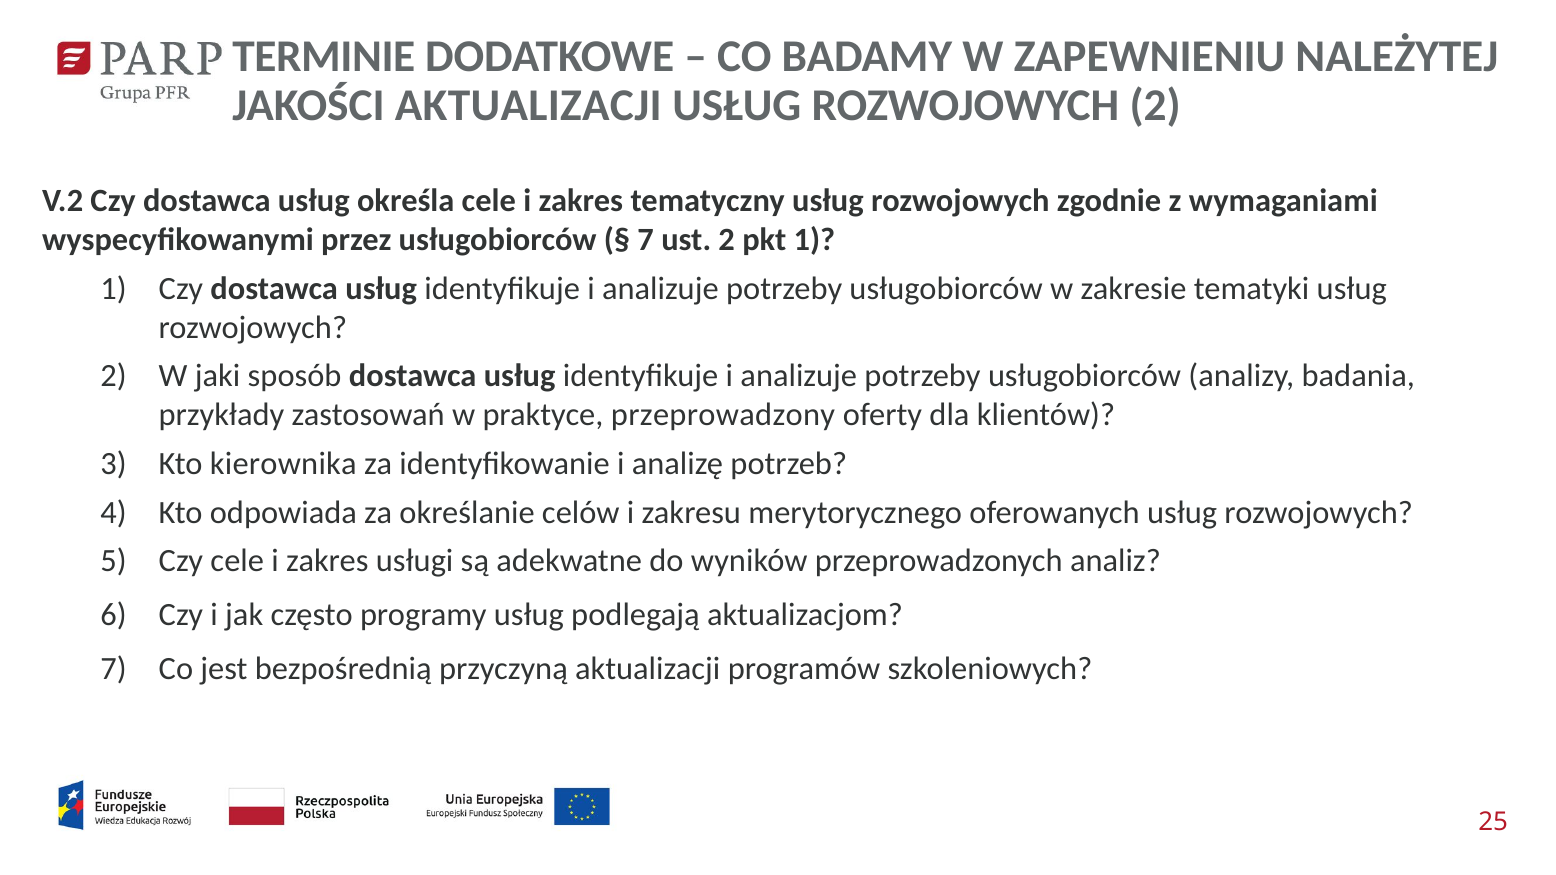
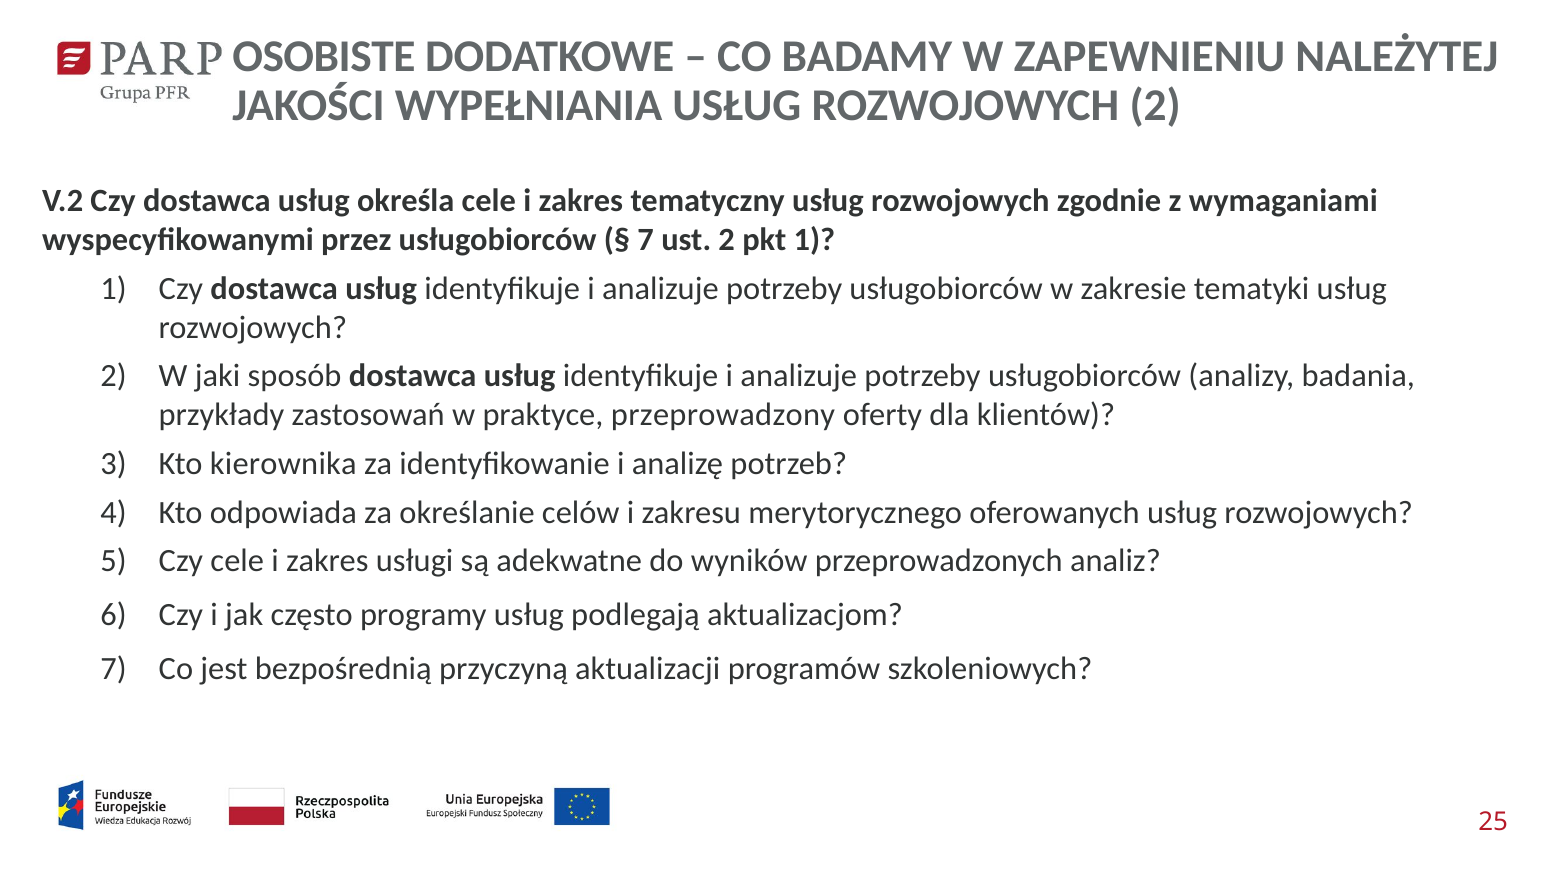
TERMINIE: TERMINIE -> OSOBISTE
JAKOŚCI AKTUALIZACJI: AKTUALIZACJI -> WYPEŁNIANIA
